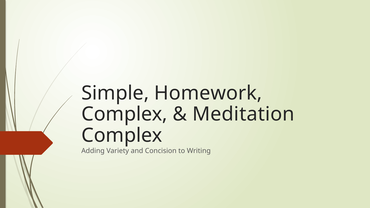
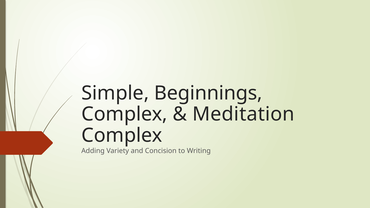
Homework: Homework -> Beginnings
